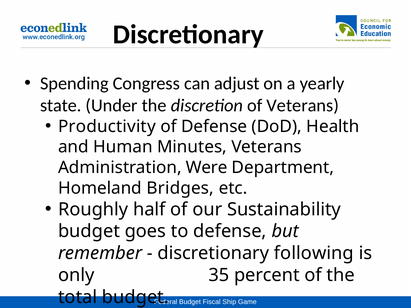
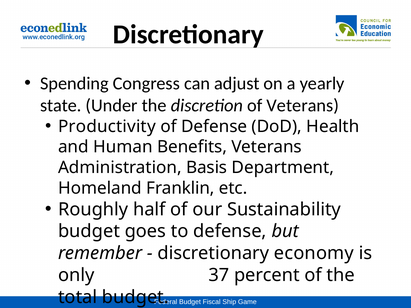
Minutes: Minutes -> Benefits
Were: Were -> Basis
Bridges: Bridges -> Franklin
following: following -> economy
35: 35 -> 37
